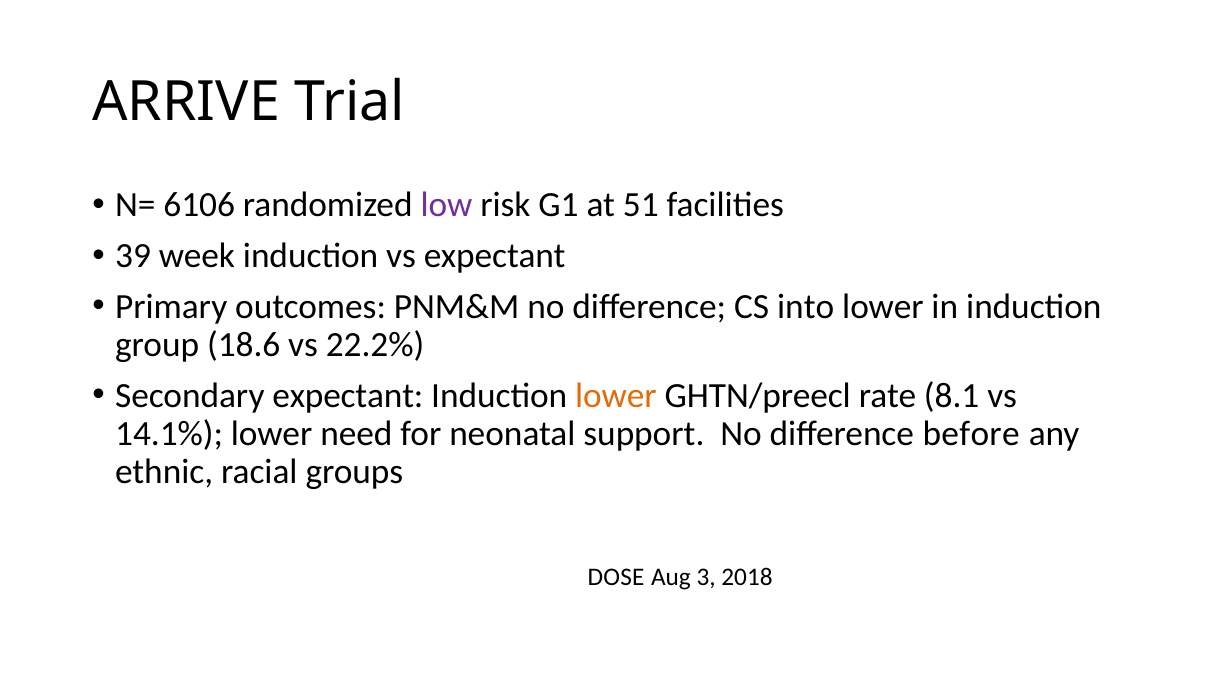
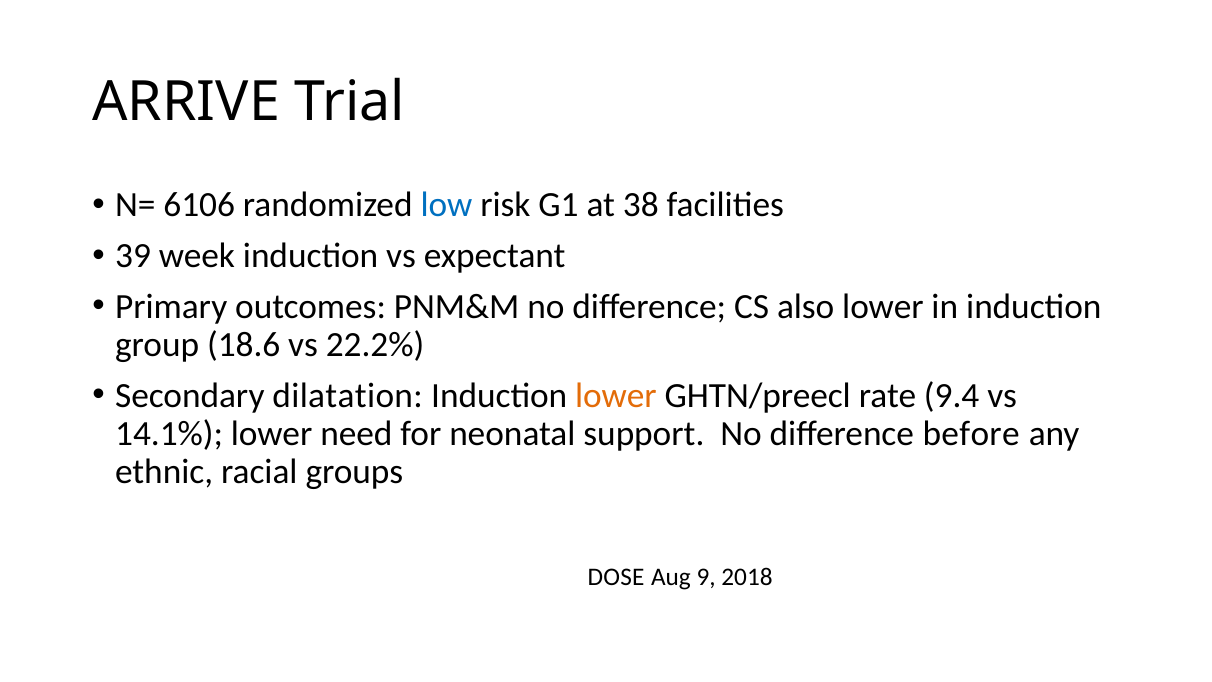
low colour: purple -> blue
51: 51 -> 38
into: into -> also
Secondary expectant: expectant -> dilatation
8.1: 8.1 -> 9.4
3: 3 -> 9
